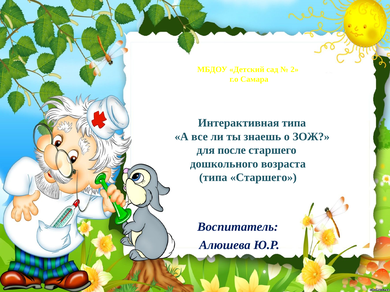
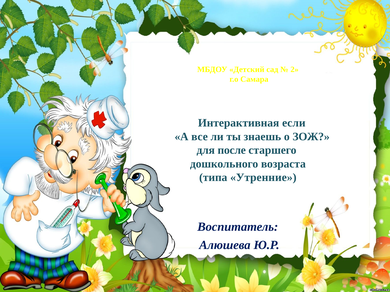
Интерактивная типа: типа -> если
типа Старшего: Старшего -> Утренние
